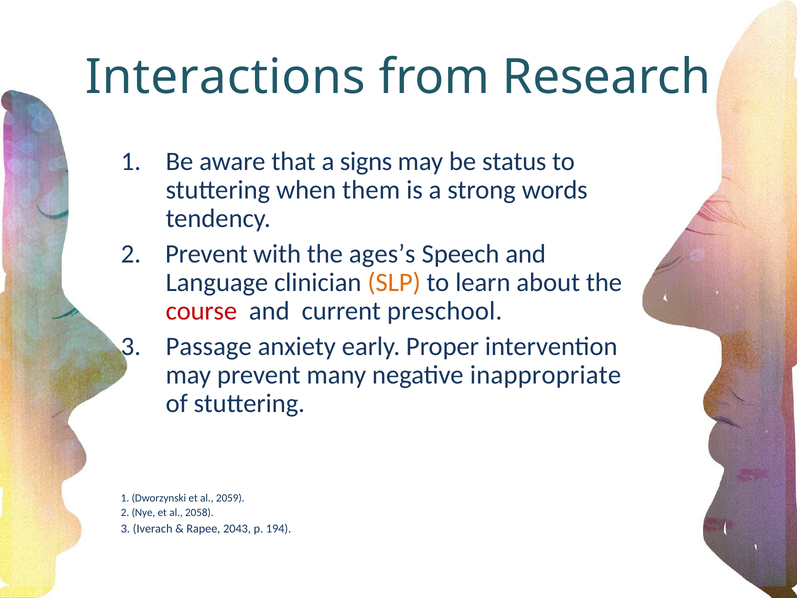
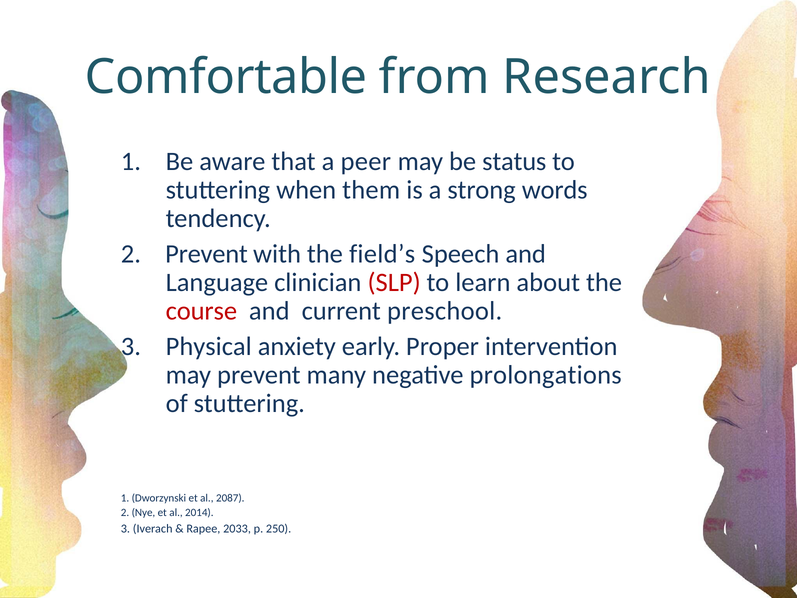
Interactions: Interactions -> Comfortable
signs: signs -> peer
ages’s: ages’s -> field’s
SLP colour: orange -> red
Passage: Passage -> Physical
inappropriate: inappropriate -> prolongations
2059: 2059 -> 2087
2058: 2058 -> 2014
2043: 2043 -> 2033
194: 194 -> 250
